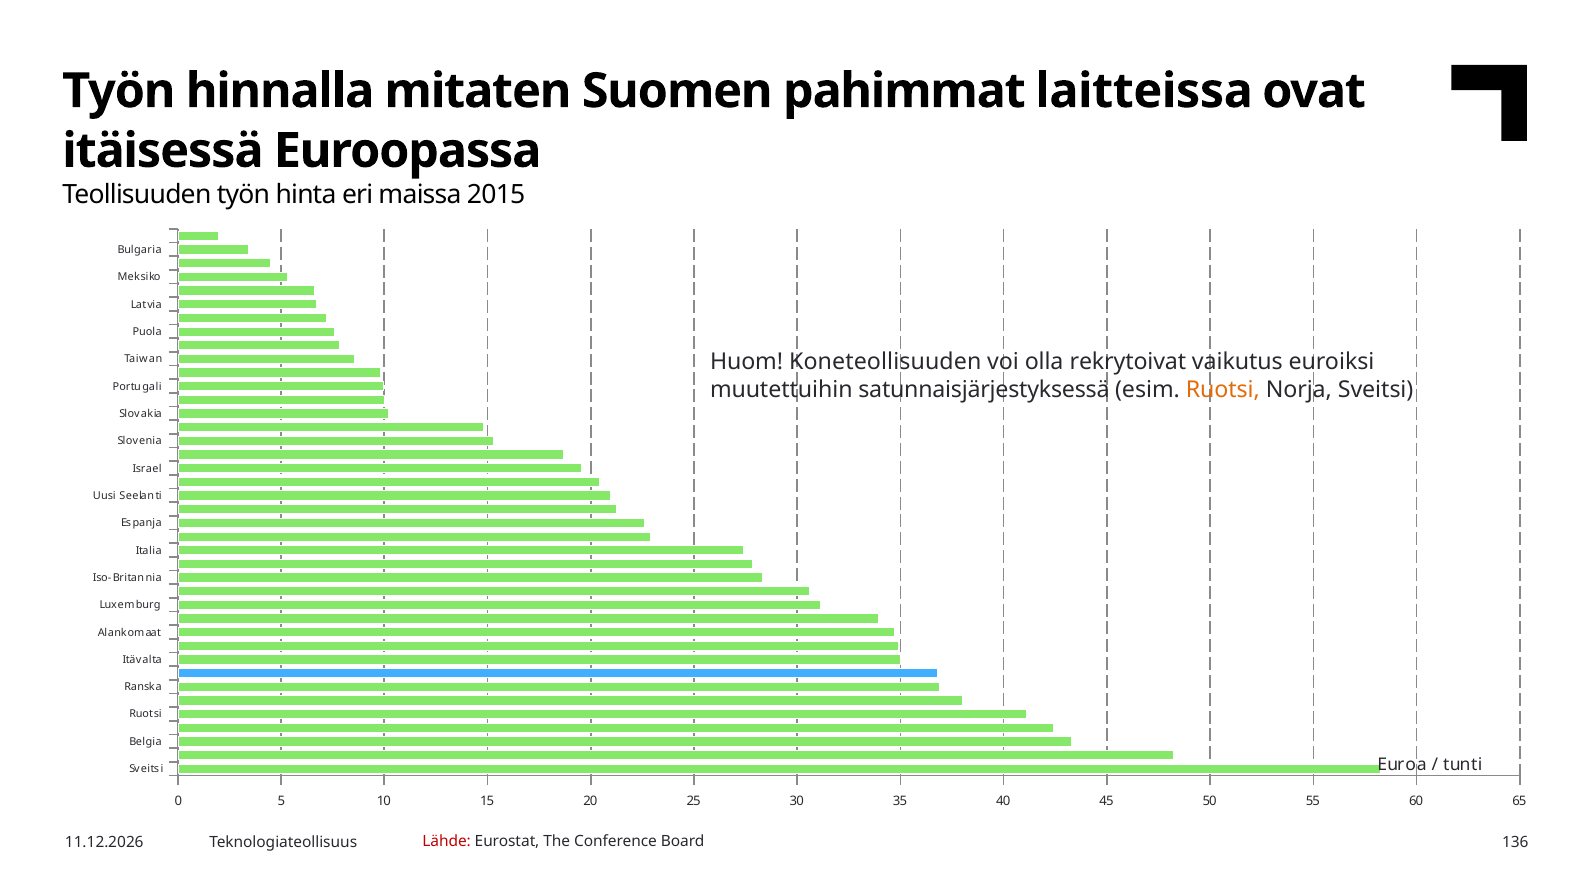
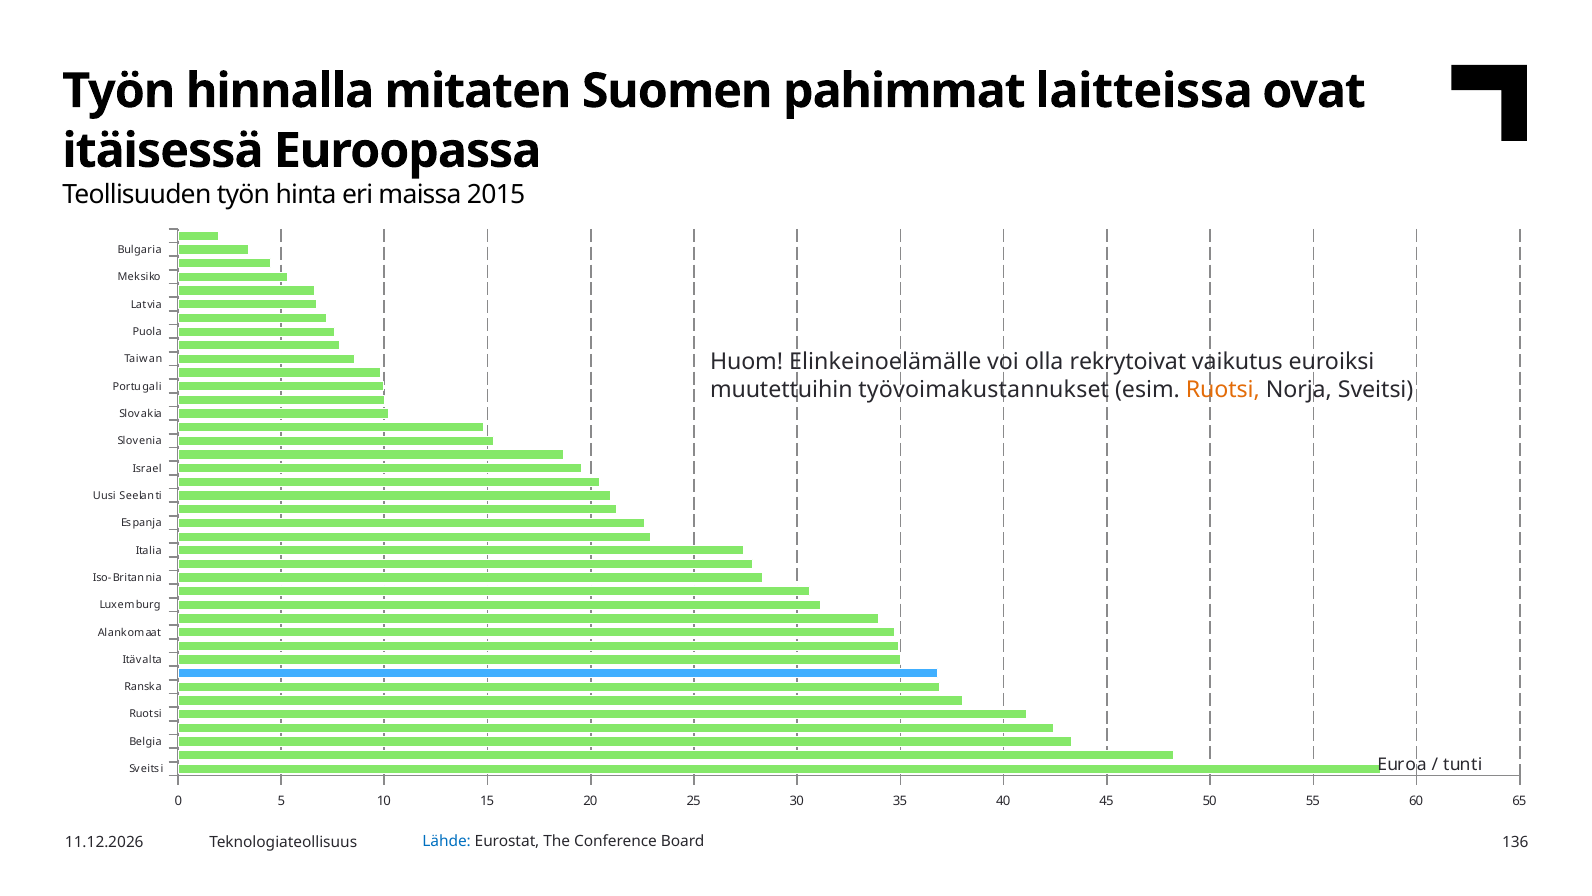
Koneteollisuuden: Koneteollisuuden -> Elinkeinoelämälle
satunnaisjärjestyksessä: satunnaisjärjestyksessä -> työvoimakustannukset
Lähde colour: red -> blue
